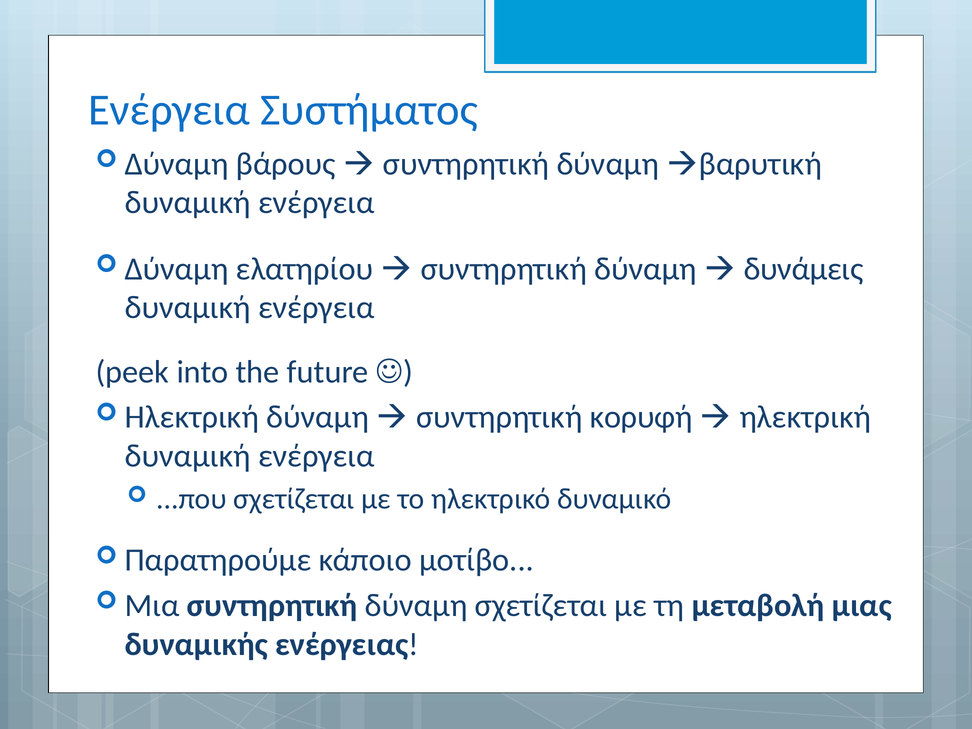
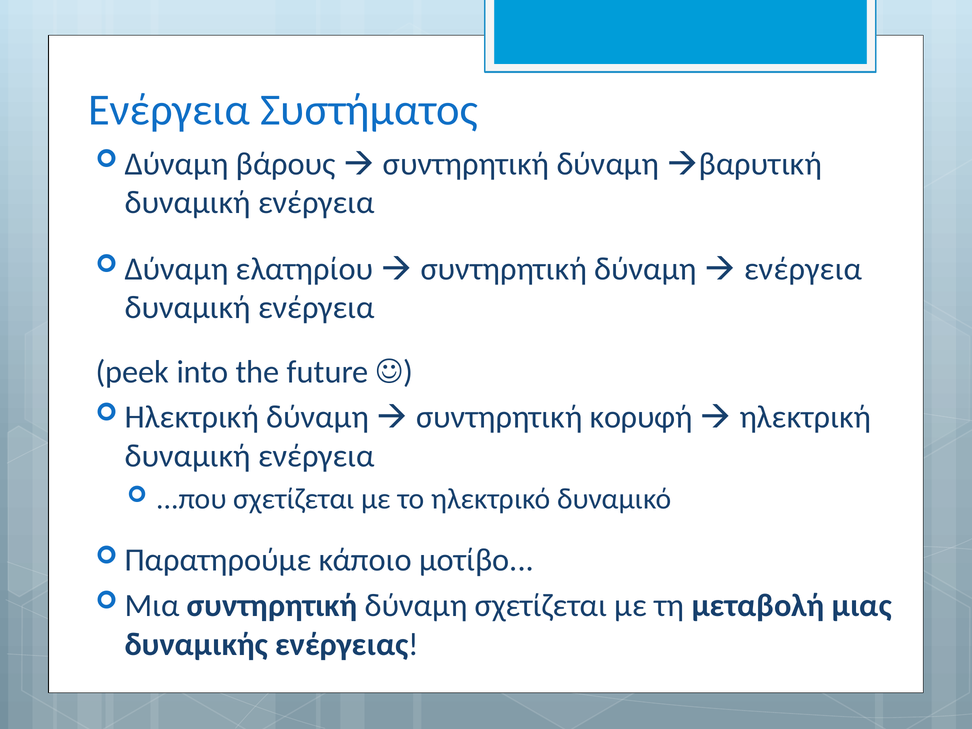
δυνάμεις at (803, 269): δυνάμεις -> ενέργεια
